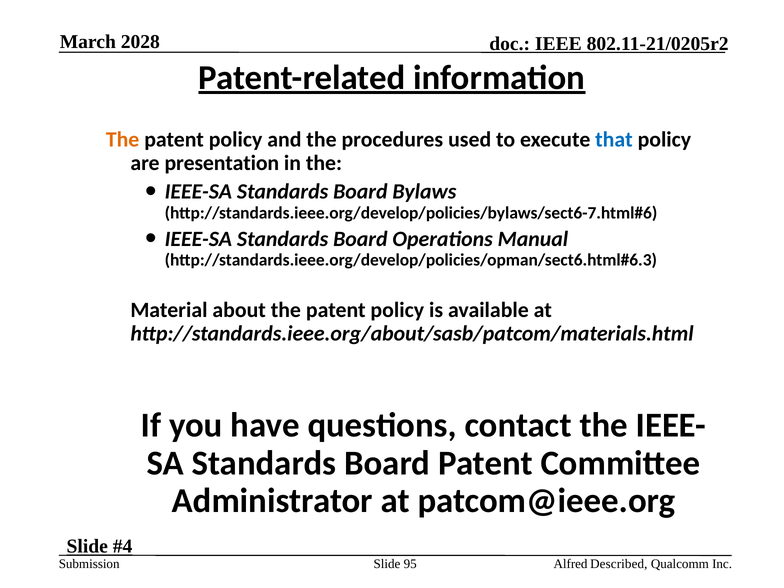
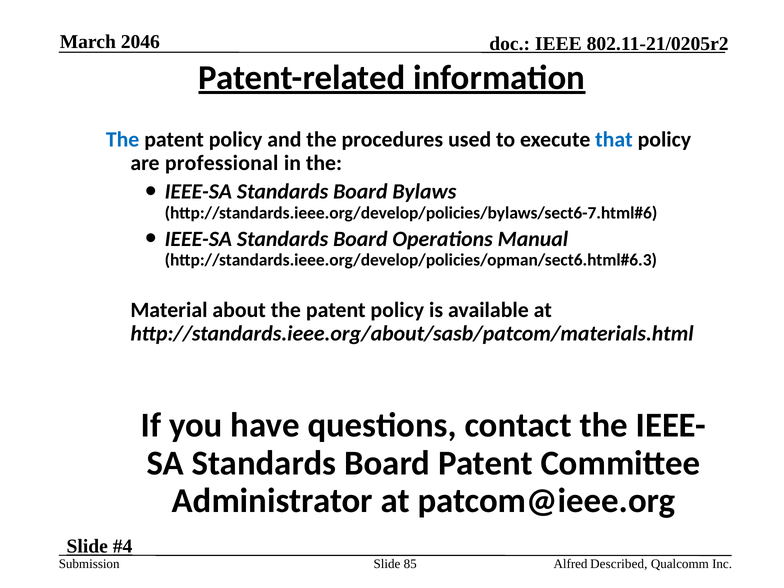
2028: 2028 -> 2046
The at (123, 140) colour: orange -> blue
presentation: presentation -> professional
95: 95 -> 85
